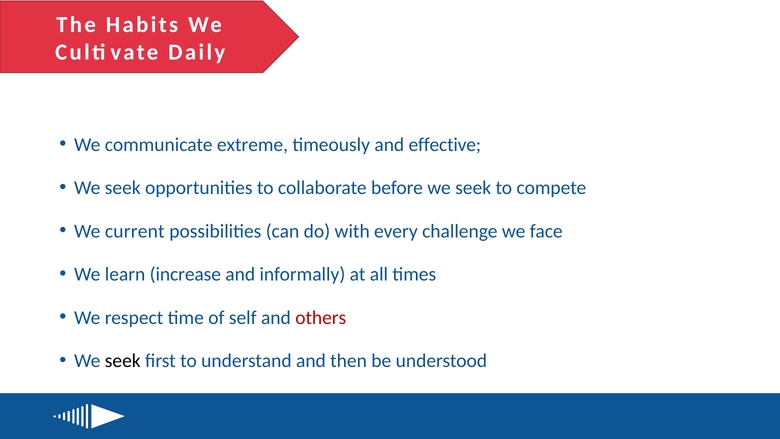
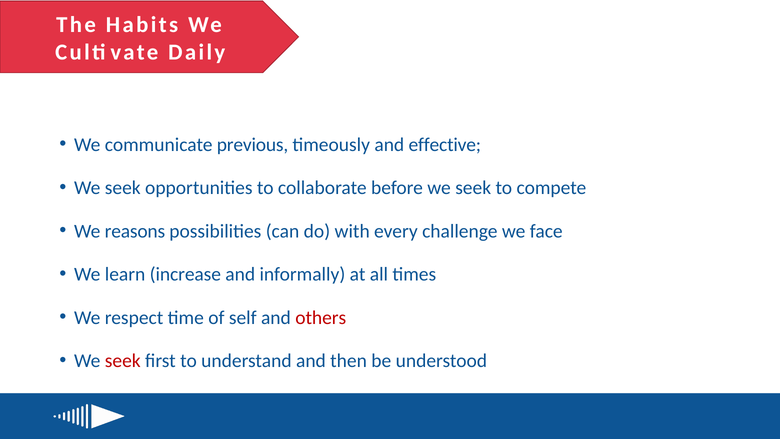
extreme: extreme -> previous
current: current -> reasons
seek at (123, 361) colour: black -> red
